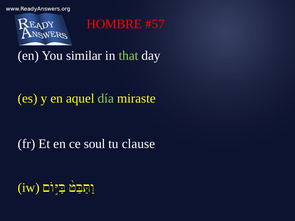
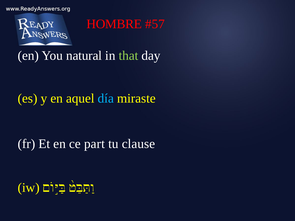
similar: similar -> natural
día colour: light green -> light blue
soul: soul -> part
